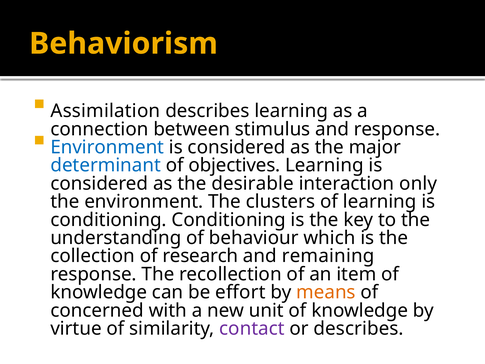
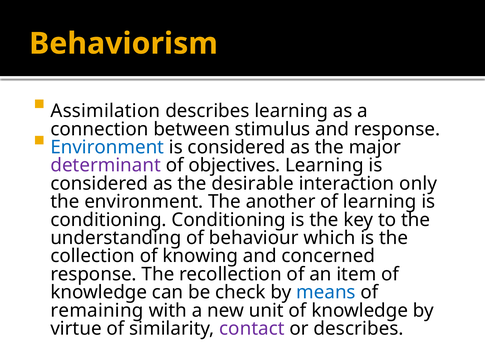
determinant colour: blue -> purple
clusters: clusters -> another
research: research -> knowing
remaining: remaining -> concerned
effort: effort -> check
means colour: orange -> blue
concerned: concerned -> remaining
